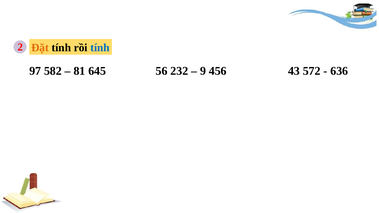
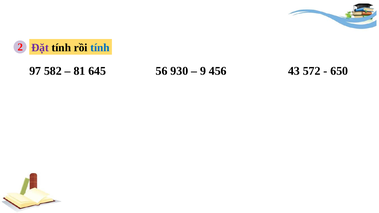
Đặt colour: orange -> purple
232: 232 -> 930
636: 636 -> 650
